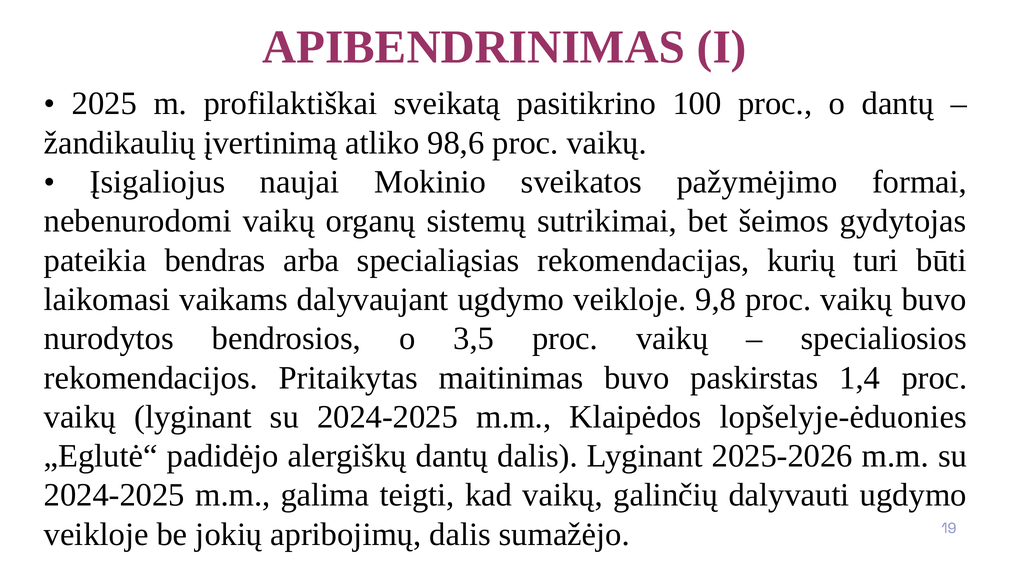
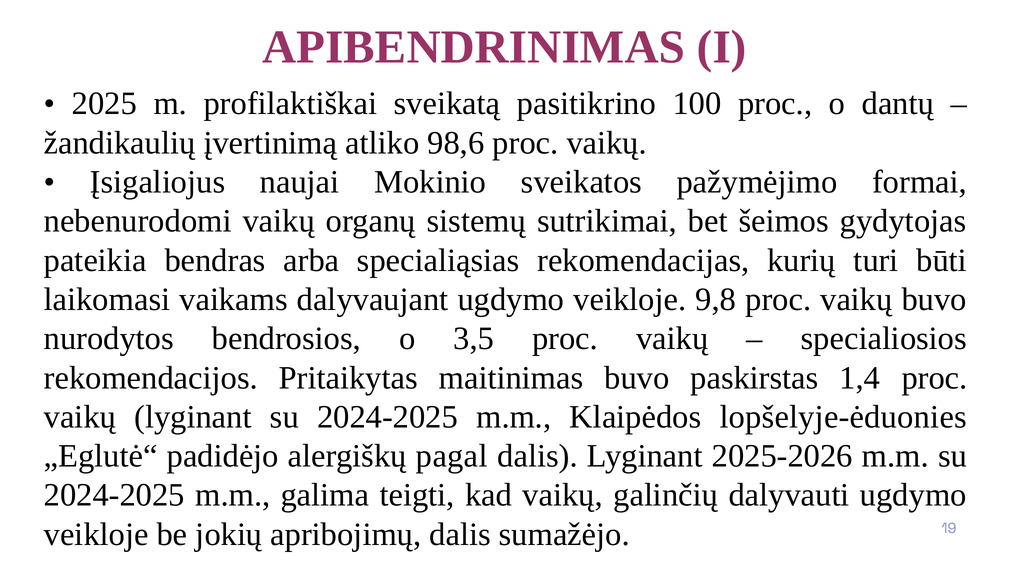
alergiškų dantų: dantų -> pagal
